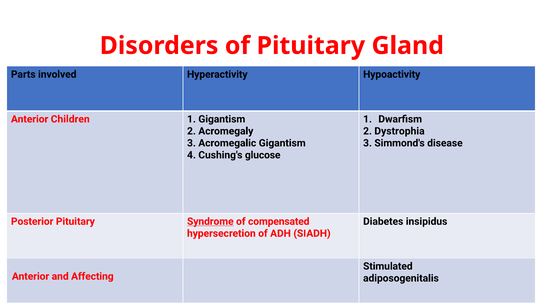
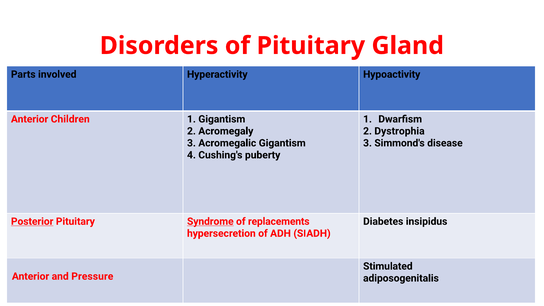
glucose: glucose -> puberty
Posterior underline: none -> present
compensated: compensated -> replacements
Affecting: Affecting -> Pressure
